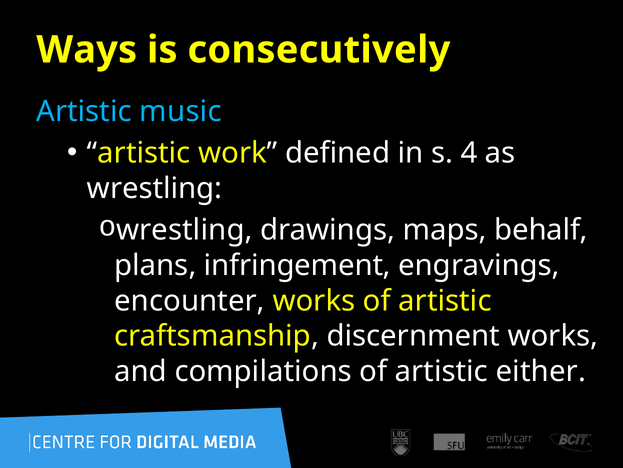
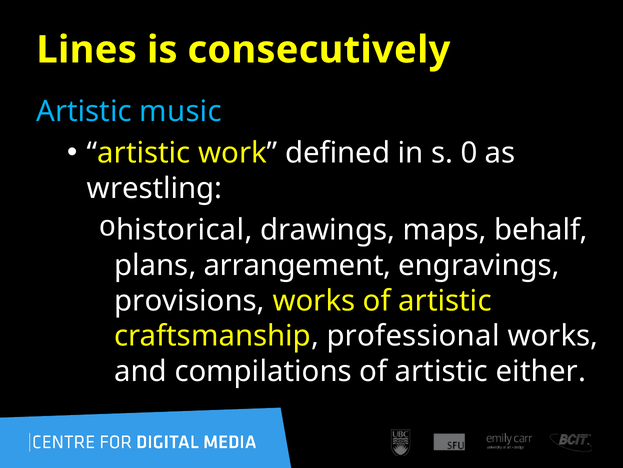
Ways: Ways -> Lines
4: 4 -> 0
wrestling at (184, 230): wrestling -> historical
infringement: infringement -> arrangement
encounter: encounter -> provisions
discernment: discernment -> professional
